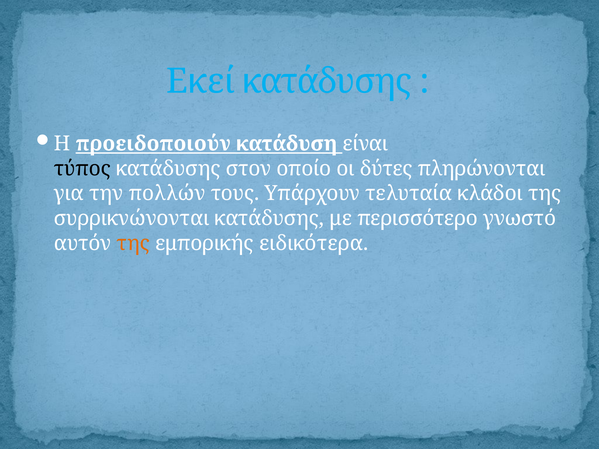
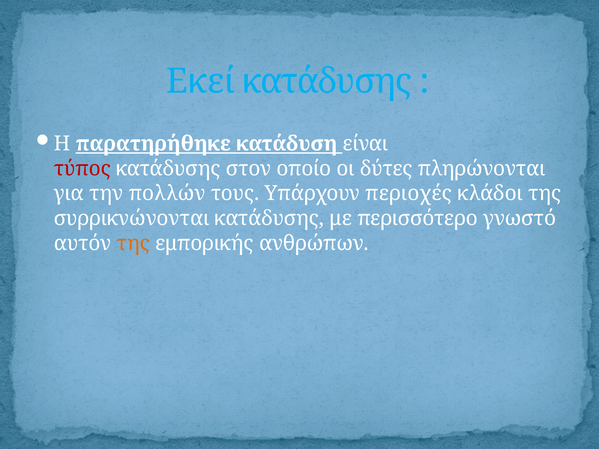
προειδοποιούν: προειδοποιούν -> παρατηρήθηκε
τύπος colour: black -> red
τελυταία: τελυταία -> περιοχές
ειδικότερα: ειδικότερα -> ανθρώπων
